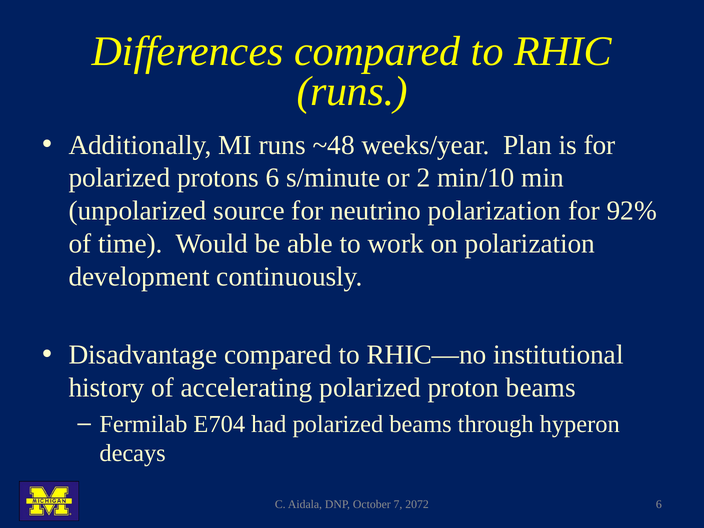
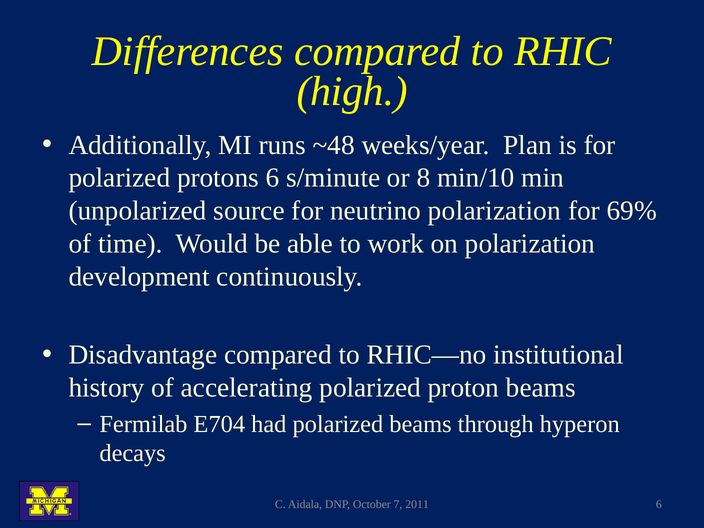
runs at (352, 92): runs -> high
2: 2 -> 8
92%: 92% -> 69%
2072: 2072 -> 2011
